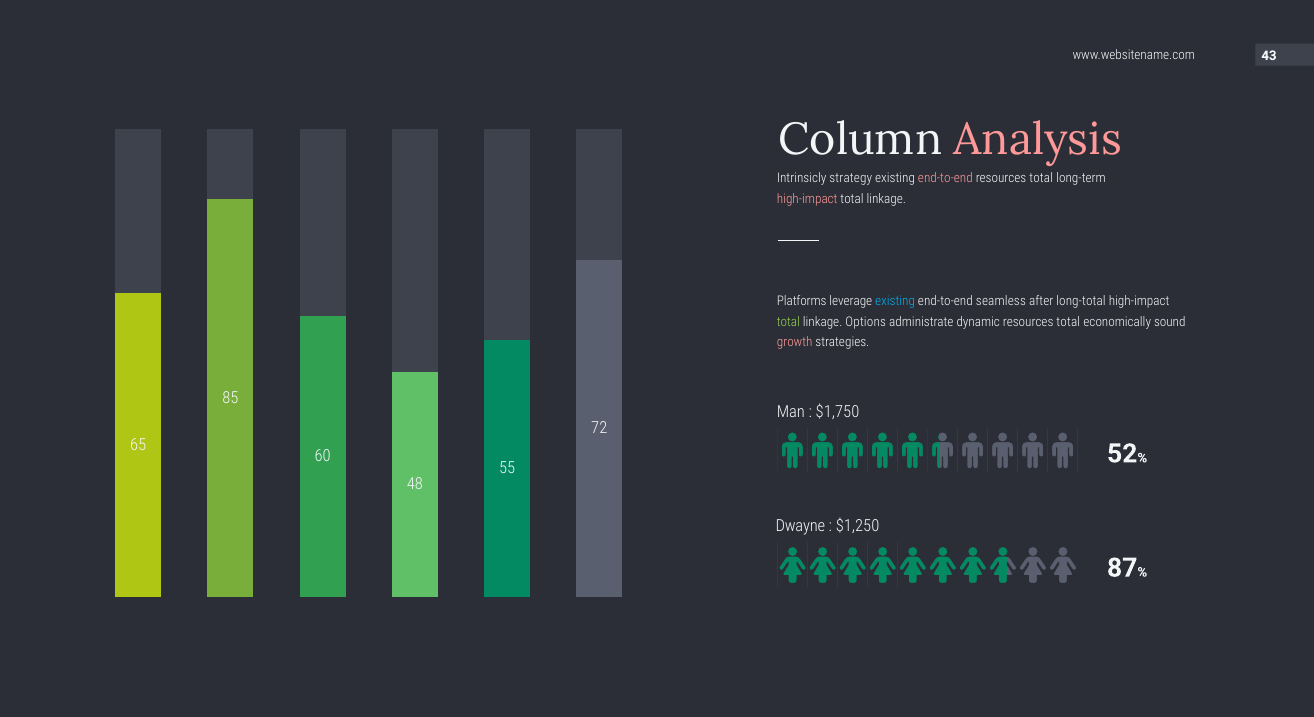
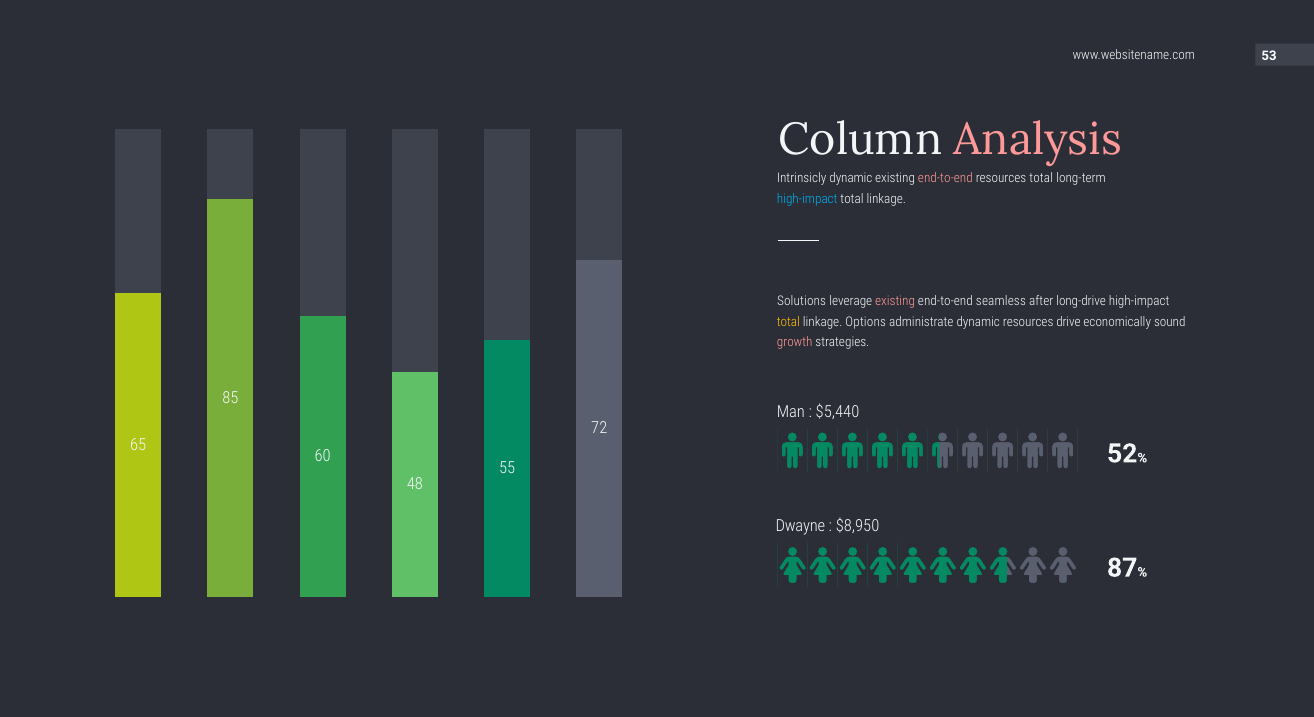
43: 43 -> 53
Intrinsicly strategy: strategy -> dynamic
high-impact at (807, 199) colour: pink -> light blue
Platforms: Platforms -> Solutions
existing at (895, 301) colour: light blue -> pink
long-total: long-total -> long-drive
total at (788, 322) colour: light green -> yellow
dynamic resources total: total -> drive
$1,750: $1,750 -> $5,440
$1,250: $1,250 -> $8,950
